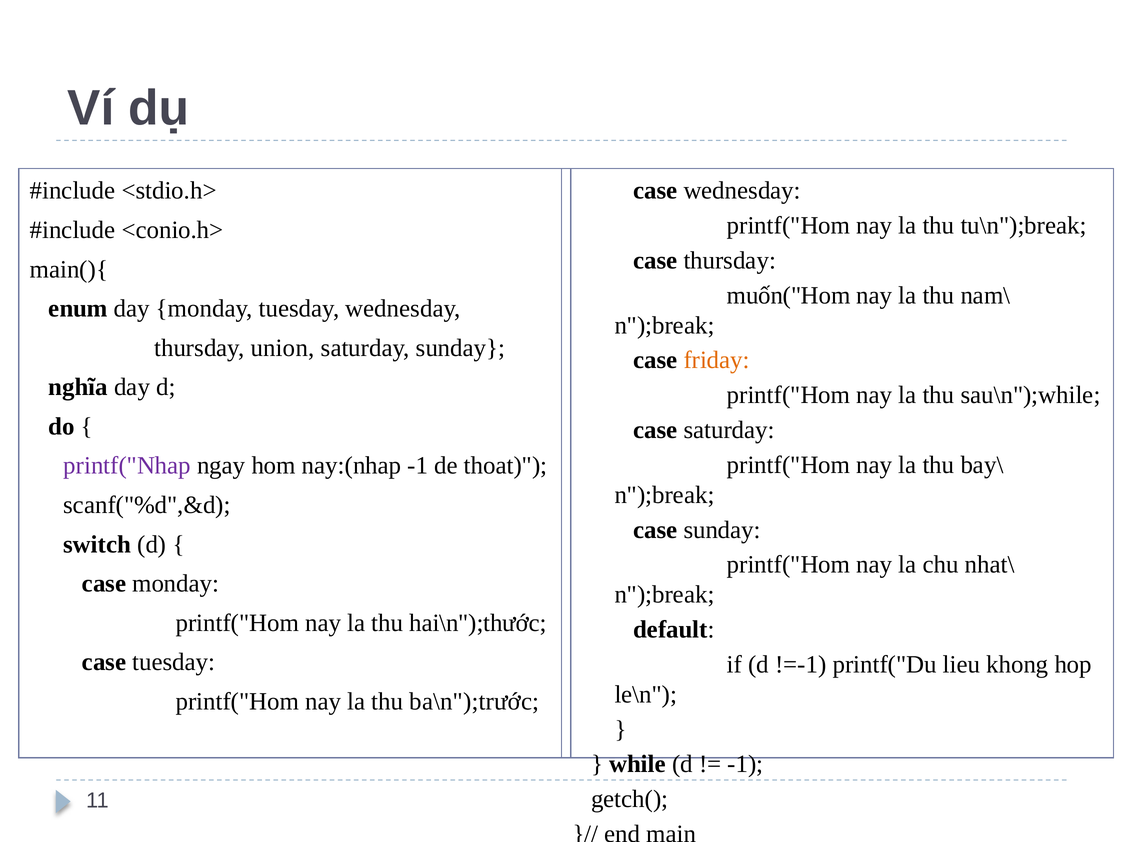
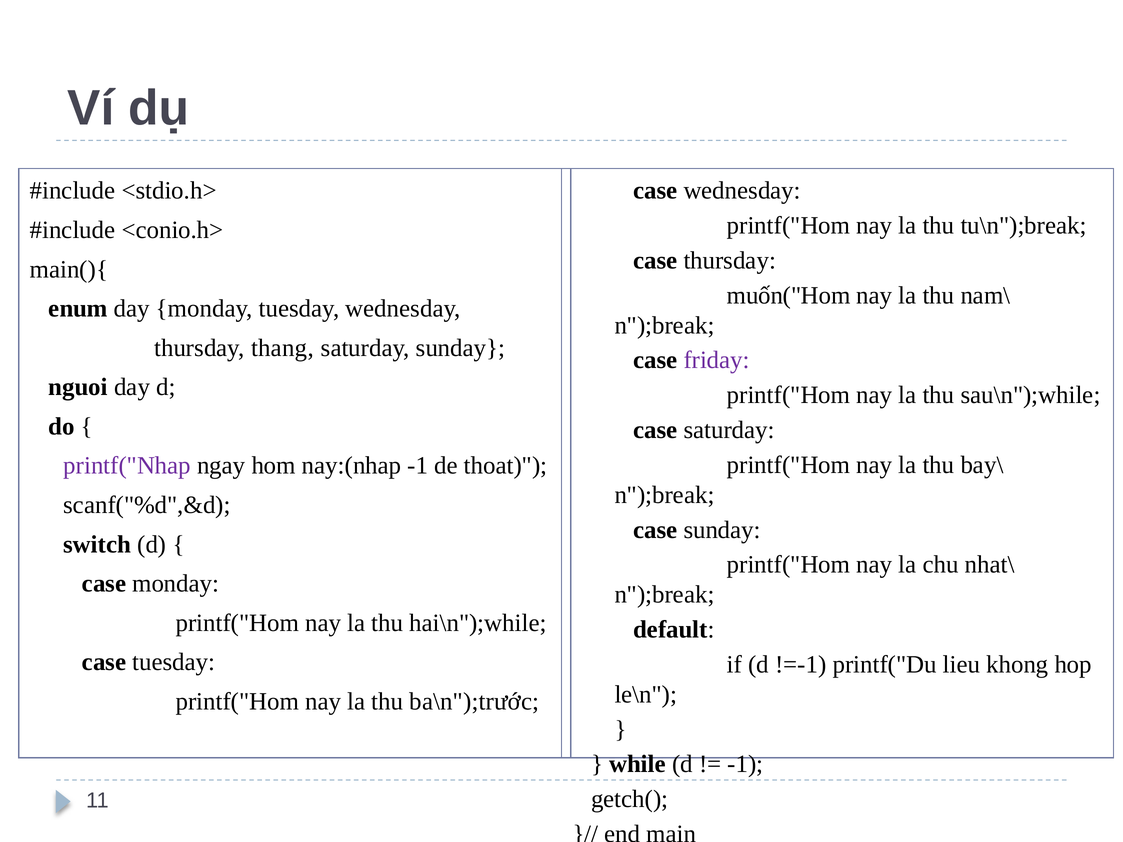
union: union -> thang
friday colour: orange -> purple
nghĩa: nghĩa -> nguoi
hai\n");thước: hai\n");thước -> hai\n");while
